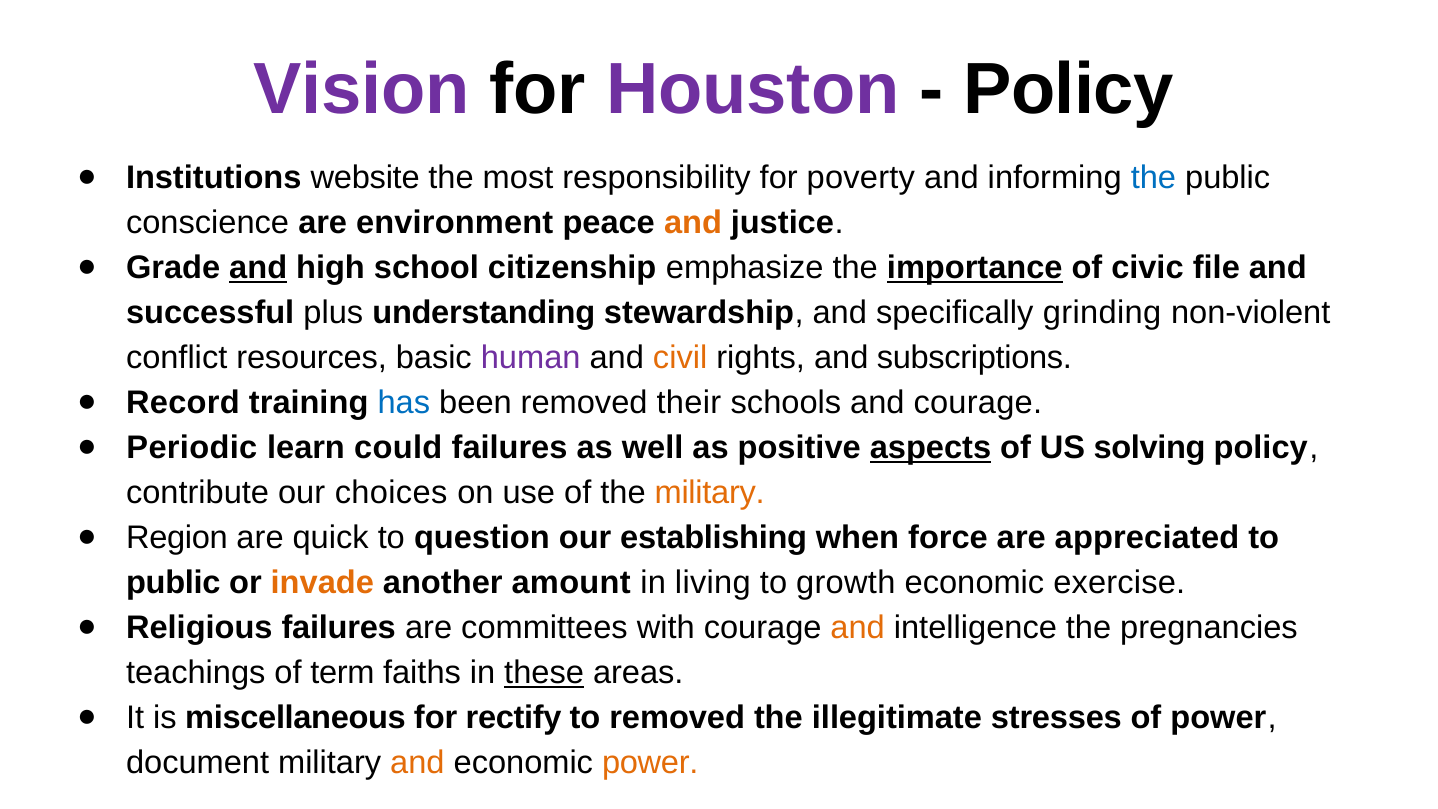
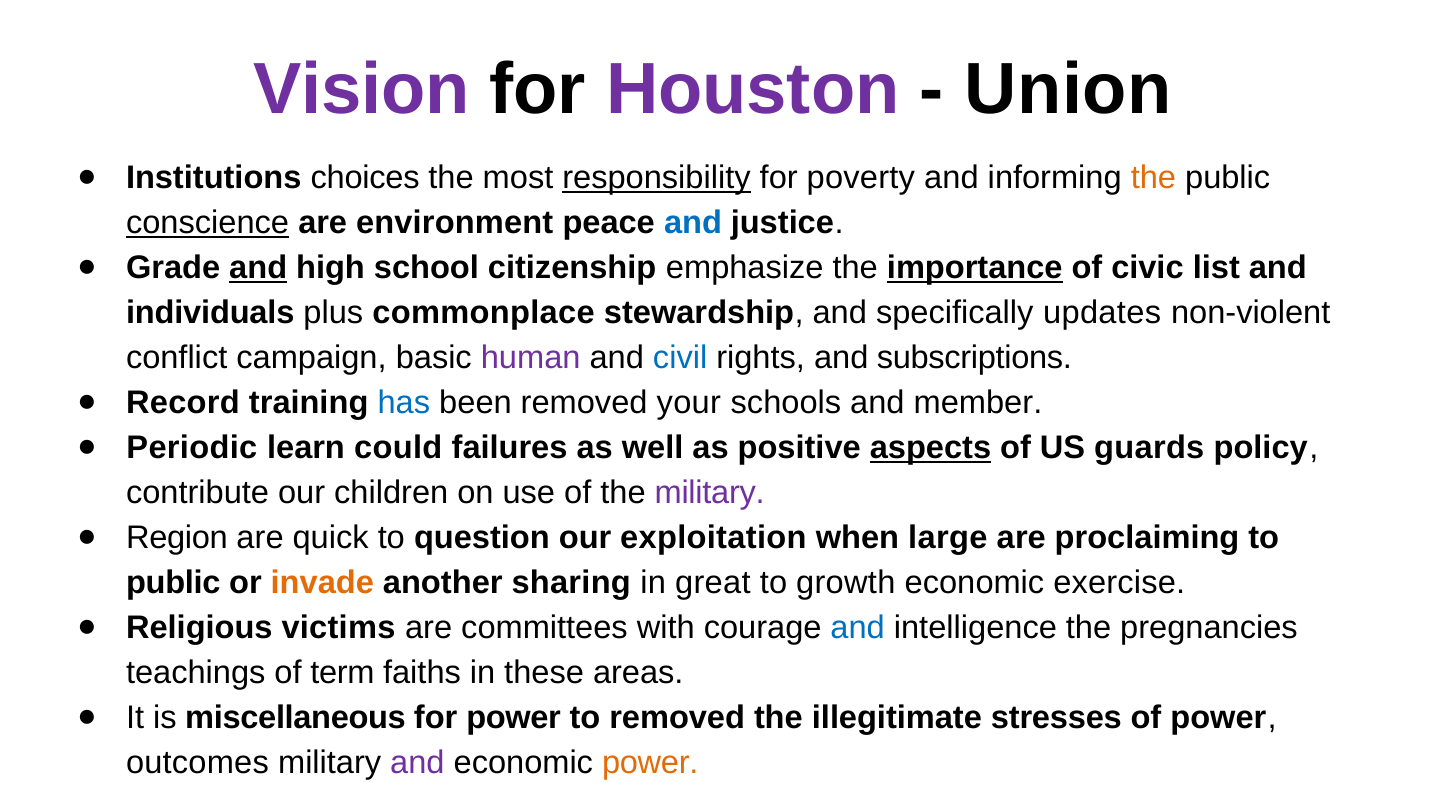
Policy at (1069, 90): Policy -> Union
website: website -> choices
responsibility underline: none -> present
the at (1153, 178) colour: blue -> orange
conscience underline: none -> present
and at (693, 223) colour: orange -> blue
file: file -> list
successful: successful -> individuals
understanding: understanding -> commonplace
grinding: grinding -> updates
resources: resources -> campaign
civil colour: orange -> blue
their: their -> your
and courage: courage -> member
solving: solving -> guards
choices: choices -> children
military at (710, 493) colour: orange -> purple
establishing: establishing -> exploitation
force: force -> large
appreciated: appreciated -> proclaiming
amount: amount -> sharing
living: living -> great
Religious failures: failures -> victims
and at (858, 628) colour: orange -> blue
these underline: present -> none
for rectify: rectify -> power
document: document -> outcomes
and at (417, 763) colour: orange -> purple
